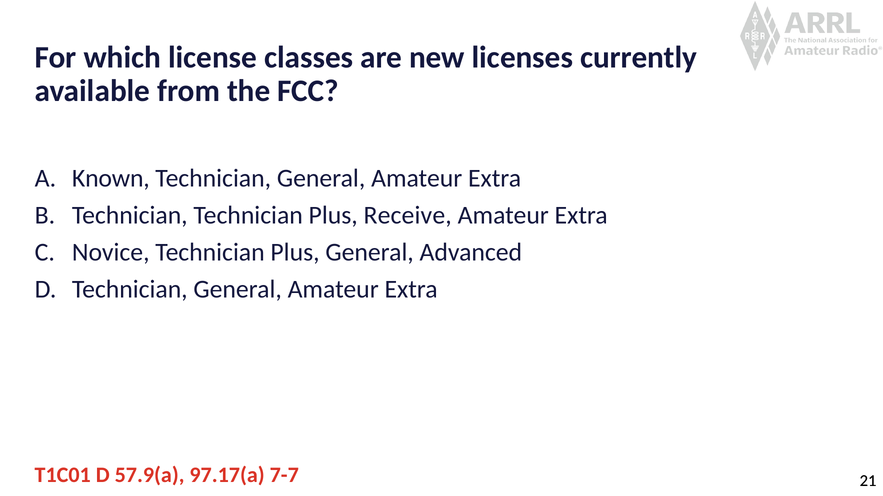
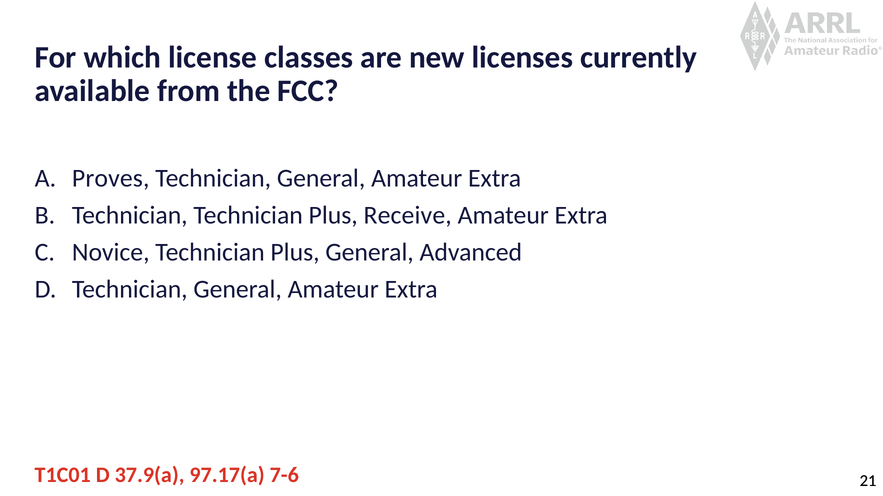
Known: Known -> Proves
57.9(a: 57.9(a -> 37.9(a
7-7: 7-7 -> 7-6
